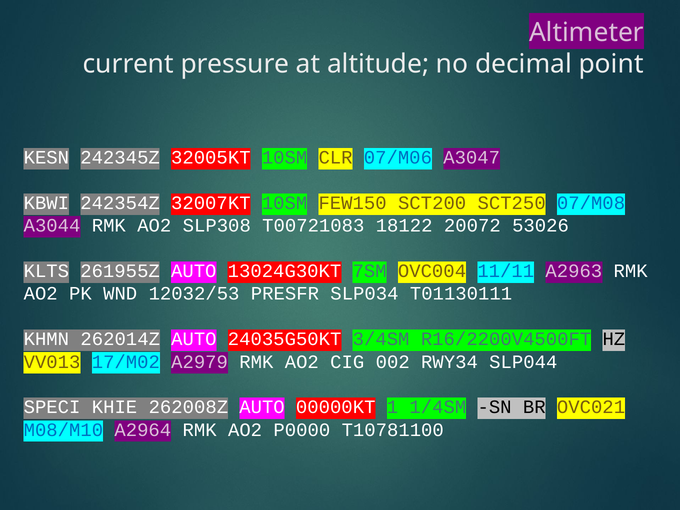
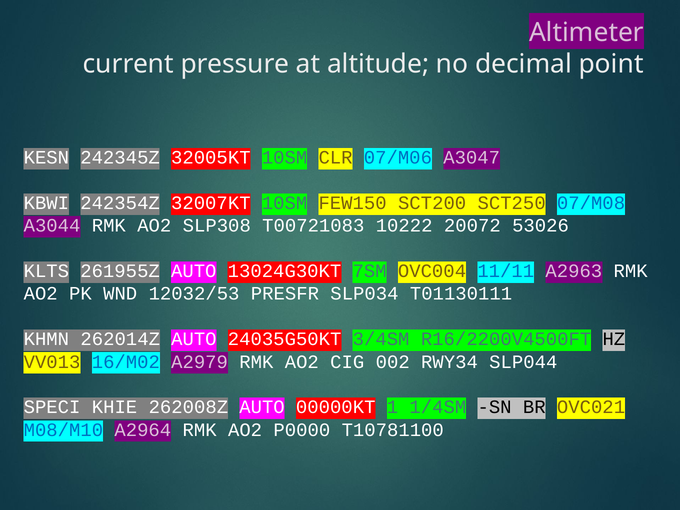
18122: 18122 -> 10222
17/M02: 17/M02 -> 16/M02
